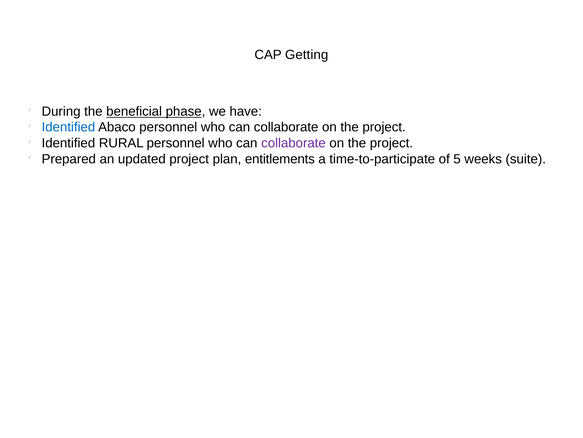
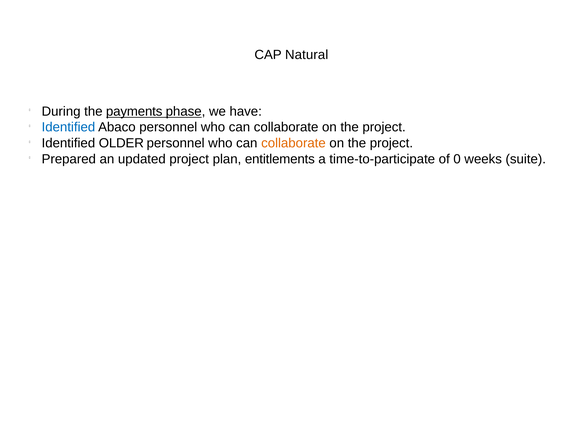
Getting: Getting -> Natural
beneficial: beneficial -> payments
RURAL: RURAL -> OLDER
collaborate at (293, 143) colour: purple -> orange
5: 5 -> 0
